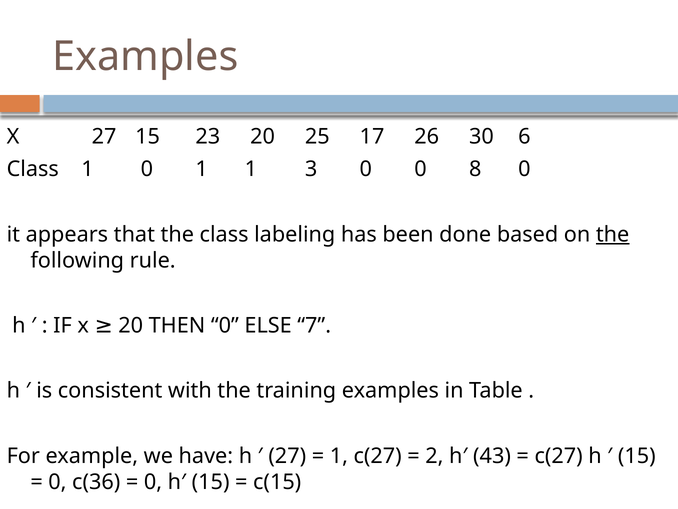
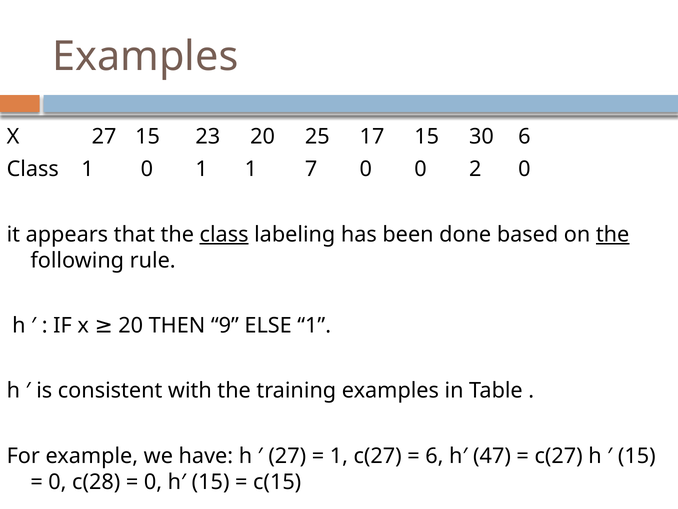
17 26: 26 -> 15
3: 3 -> 7
8: 8 -> 2
class at (224, 234) underline: none -> present
THEN 0: 0 -> 9
ELSE 7: 7 -> 1
2 at (434, 456): 2 -> 6
43: 43 -> 47
c(36: c(36 -> c(28
